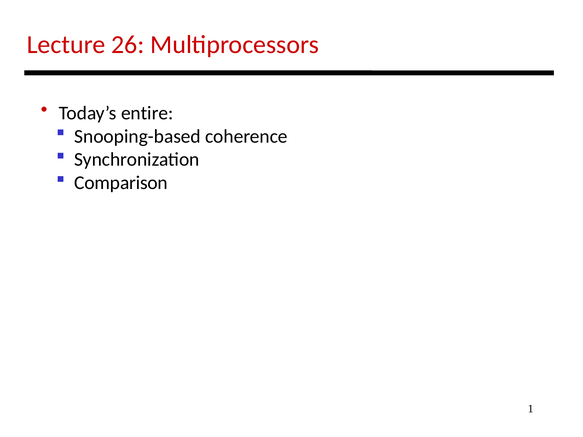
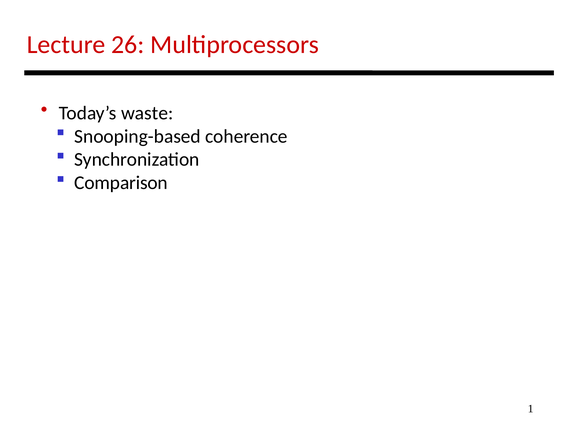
entire: entire -> waste
